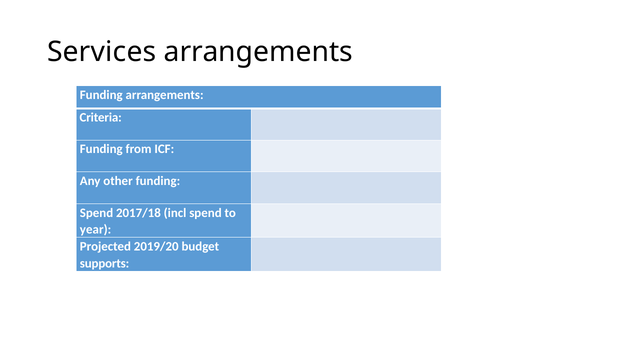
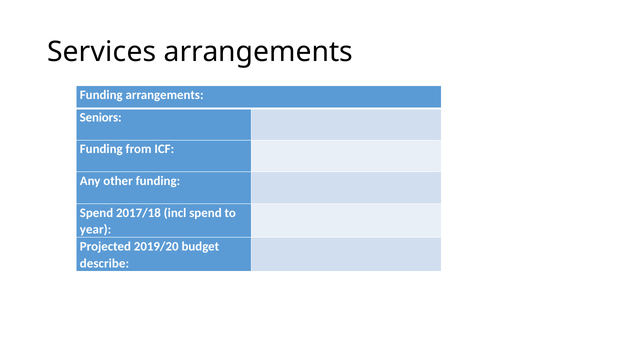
Criteria: Criteria -> Seniors
supports: supports -> describe
